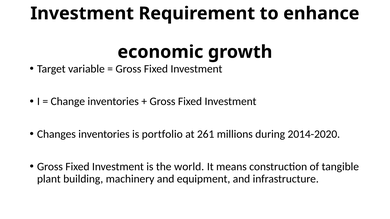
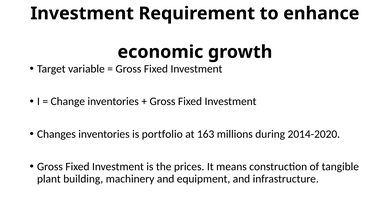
261: 261 -> 163
world: world -> prices
